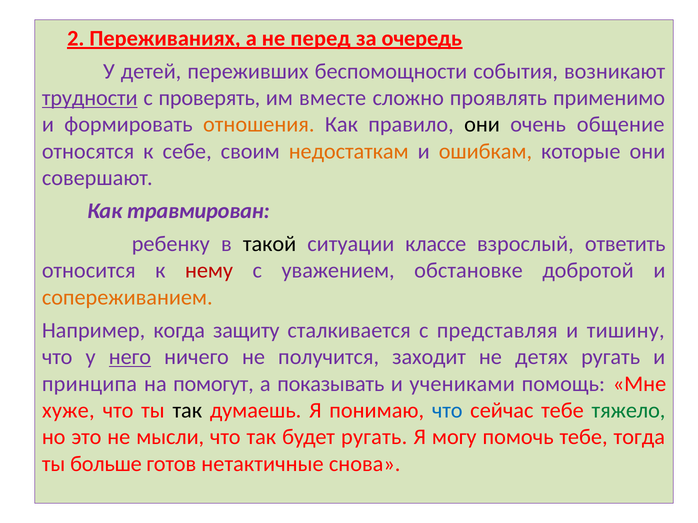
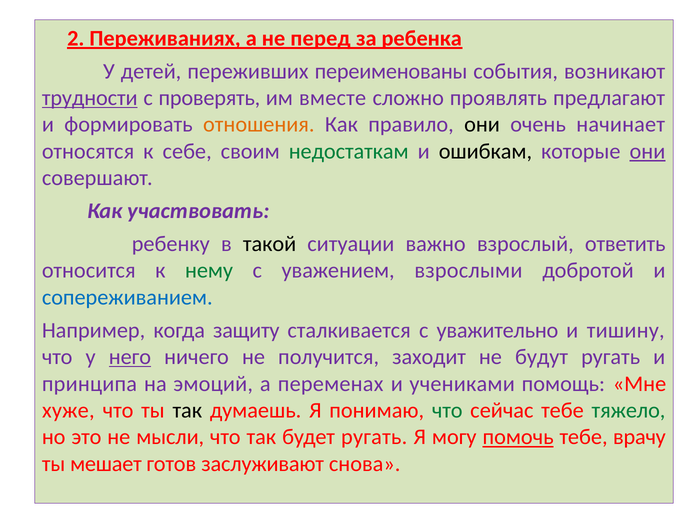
очередь: очередь -> ребенка
беспомощности: беспомощности -> переименованы
применимо: применимо -> предлагают
общение: общение -> начинает
недостаткам colour: orange -> green
ошибкам colour: orange -> black
они at (647, 151) underline: none -> present
травмирован: травмирован -> участвовать
классе: классе -> важно
нему colour: red -> green
обстановке: обстановке -> взрослыми
сопереживанием colour: orange -> blue
представляя: представляя -> уважительно
детях: детях -> будут
помогут: помогут -> эмоций
показывать: показывать -> переменах
что at (447, 411) colour: blue -> green
помочь underline: none -> present
тогда: тогда -> врачу
больше: больше -> мешает
нетактичные: нетактичные -> заслуживают
